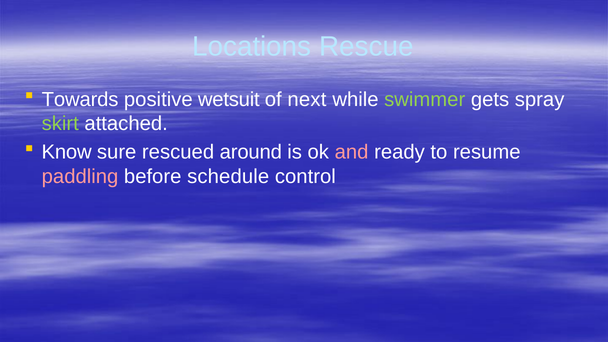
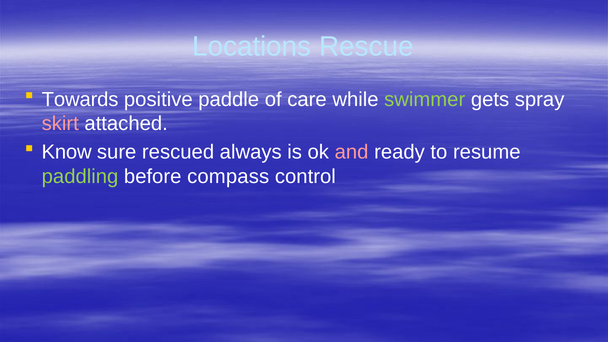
wetsuit: wetsuit -> paddle
next: next -> care
skirt colour: light green -> pink
around: around -> always
paddling colour: pink -> light green
schedule: schedule -> compass
